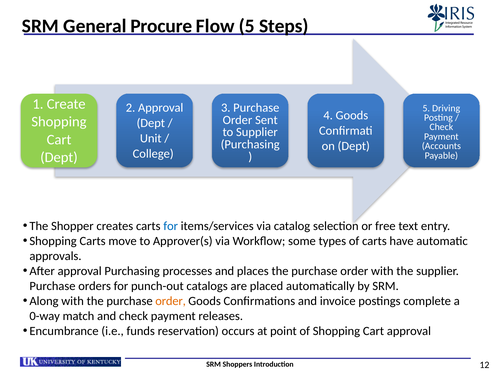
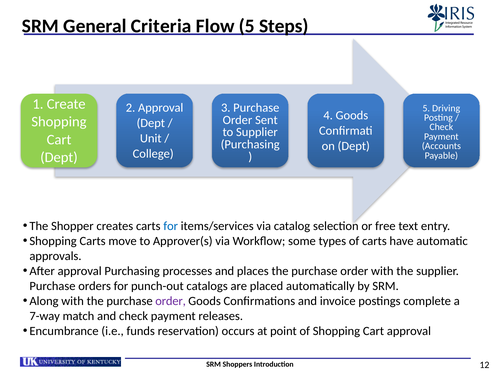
Procure: Procure -> Criteria
order at (171, 301) colour: orange -> purple
0-way: 0-way -> 7-way
